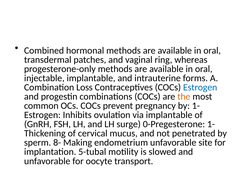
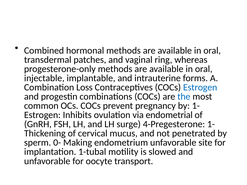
the colour: orange -> blue
via implantable: implantable -> endometrial
0-Pregesterone: 0-Pregesterone -> 4-Pregesterone
8-: 8- -> 0-
5-tubal: 5-tubal -> 1-tubal
